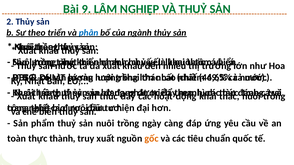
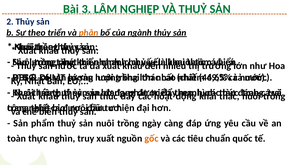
9: 9 -> 3
phân colour: blue -> orange
thành: thành -> nghìn
